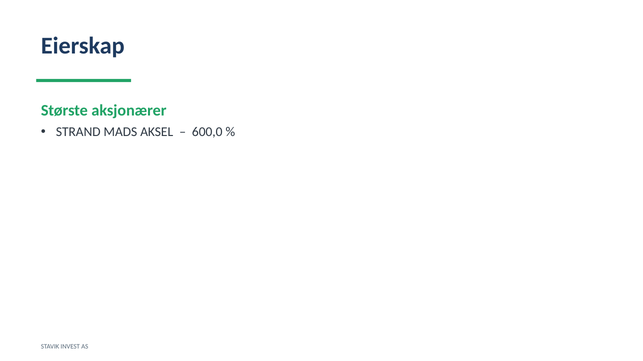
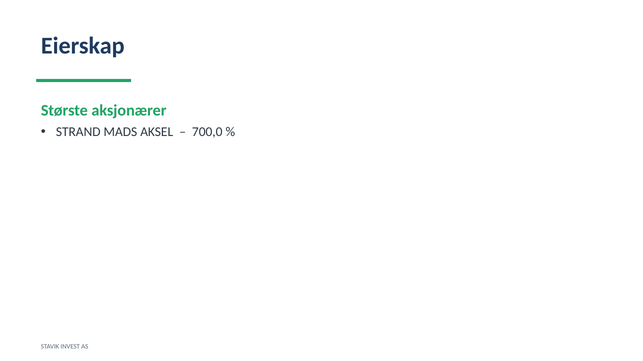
600,0: 600,0 -> 700,0
